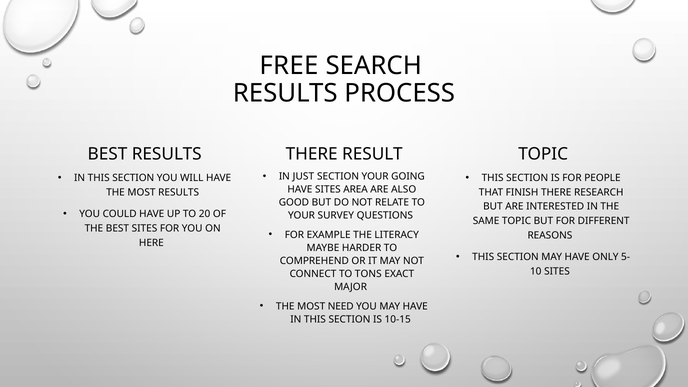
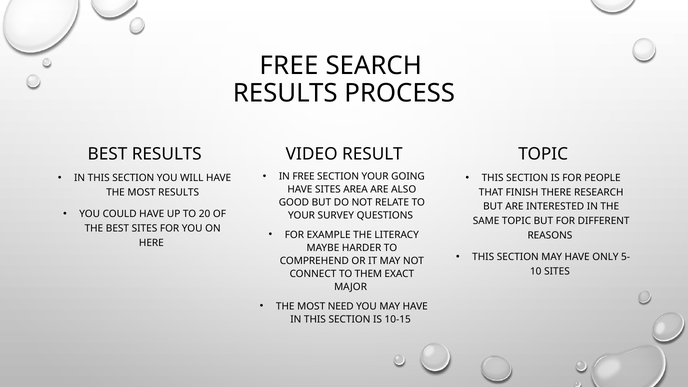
THERE at (312, 154): THERE -> VIDEO
IN JUST: JUST -> FREE
TONS: TONS -> THEM
